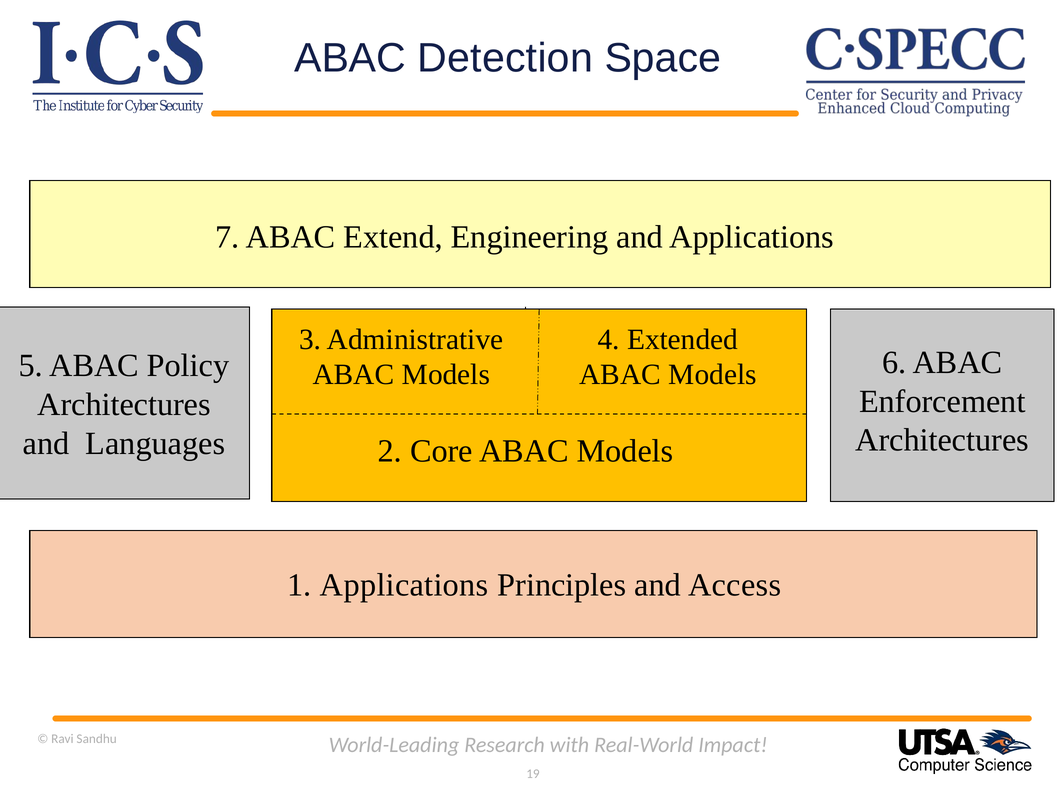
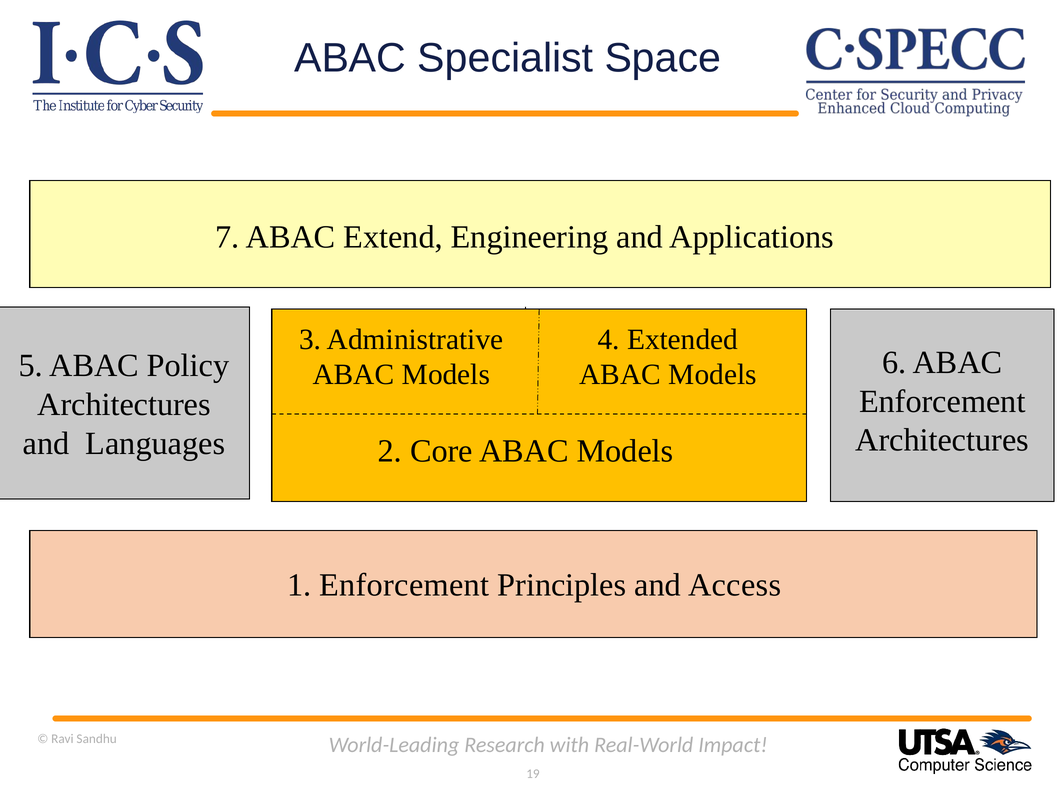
Detection: Detection -> Specialist
1 Applications: Applications -> Enforcement
